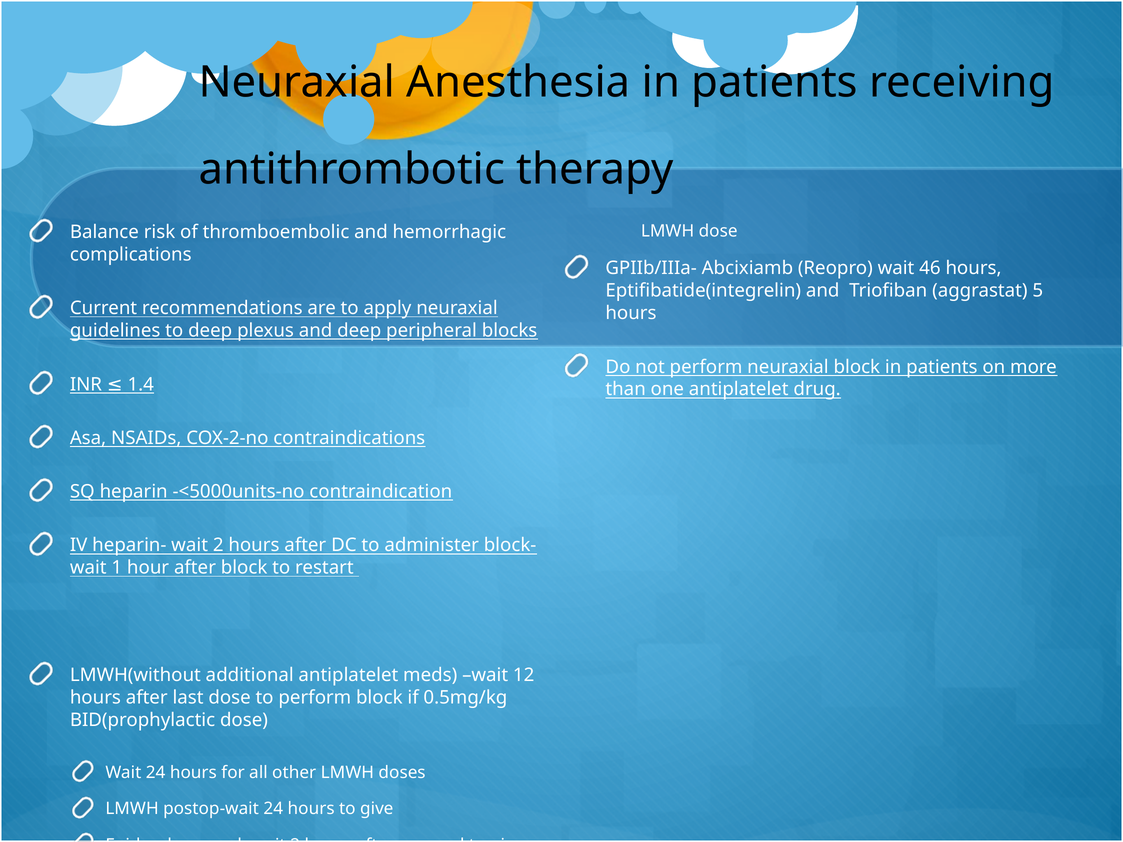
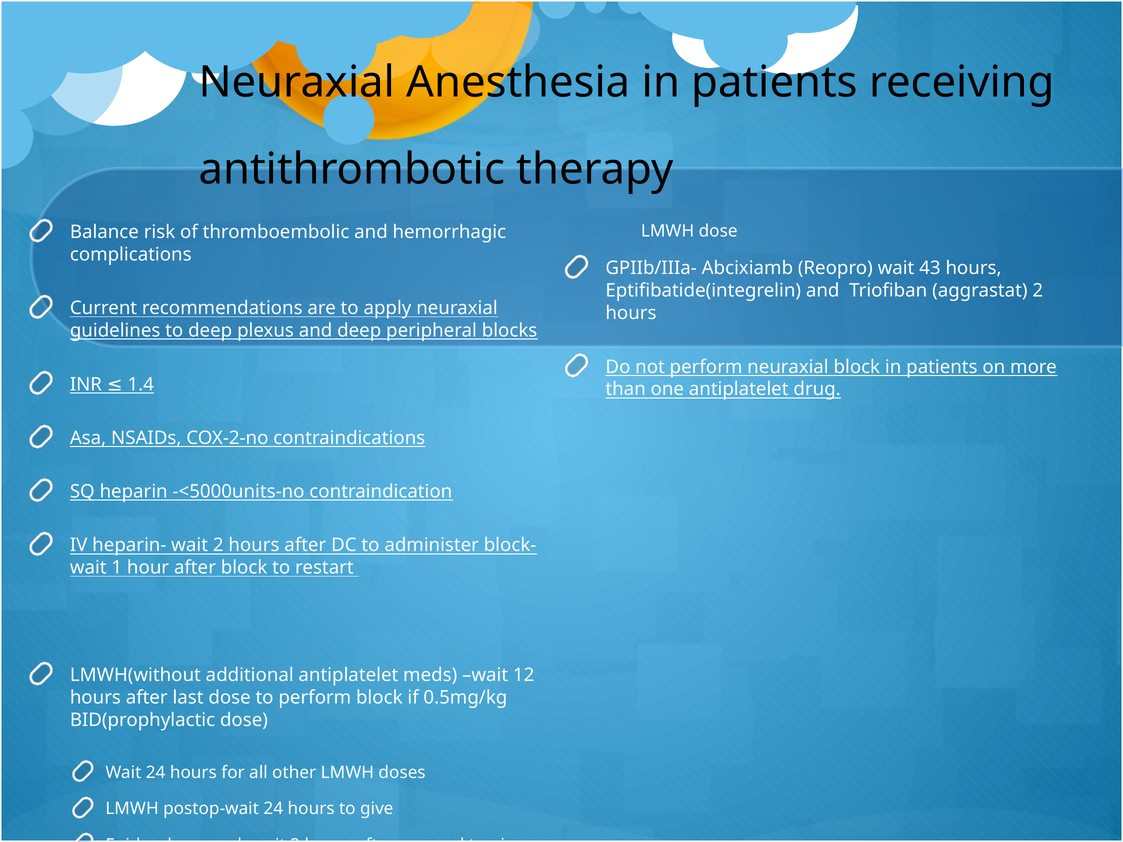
46: 46 -> 43
aggrastat 5: 5 -> 2
